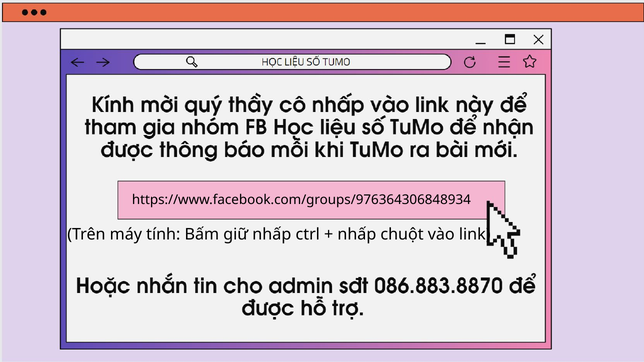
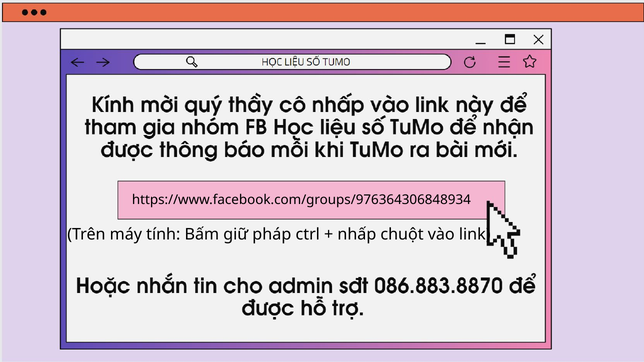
giữ nhấp: nhấp -> pháp
